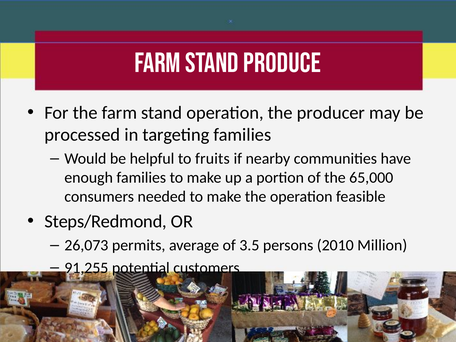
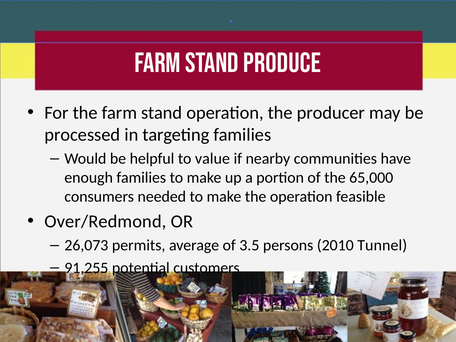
fruits: fruits -> value
Steps/Redmond: Steps/Redmond -> Over/Redmond
Million: Million -> Tunnel
